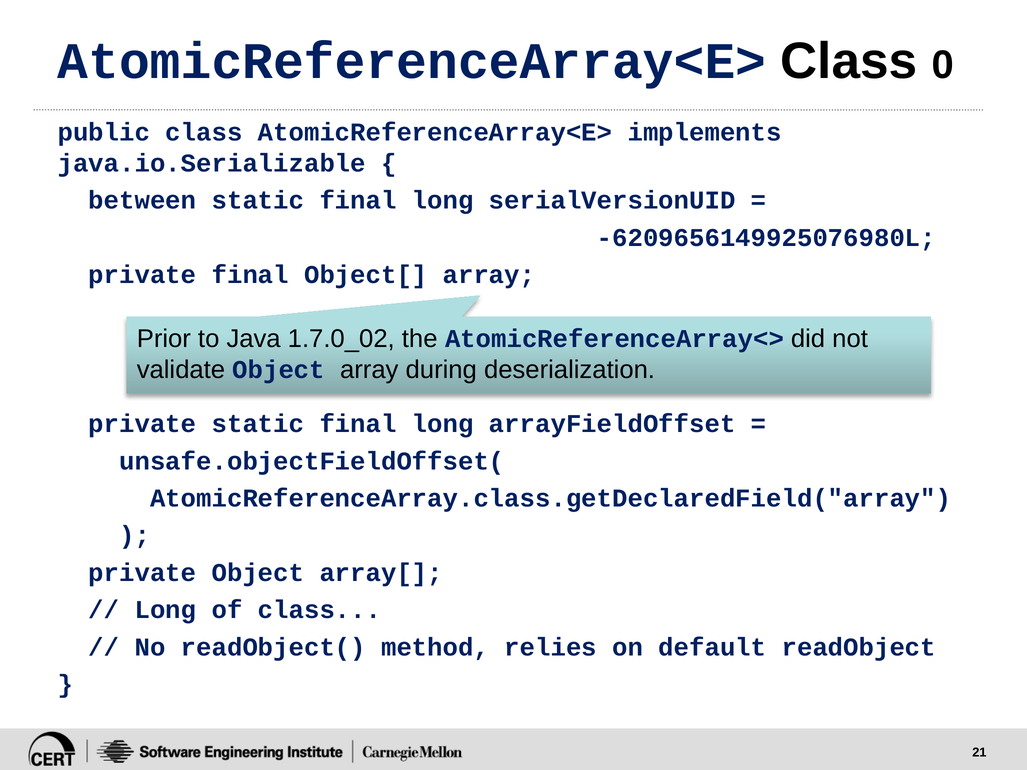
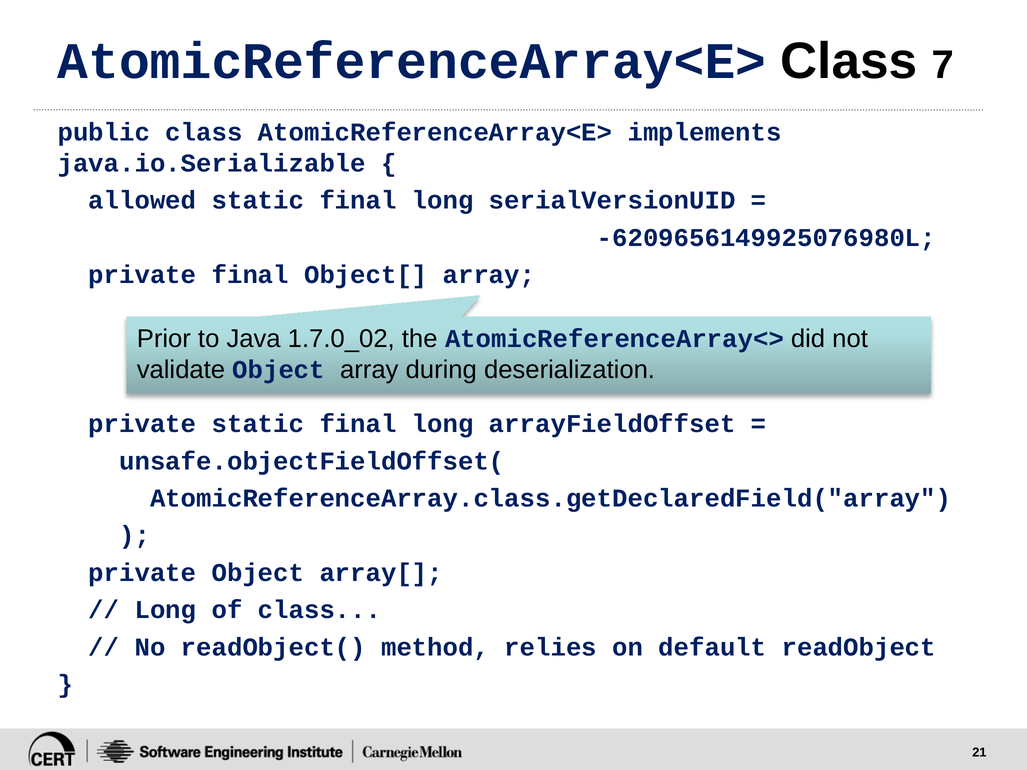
0: 0 -> 7
between: between -> allowed
